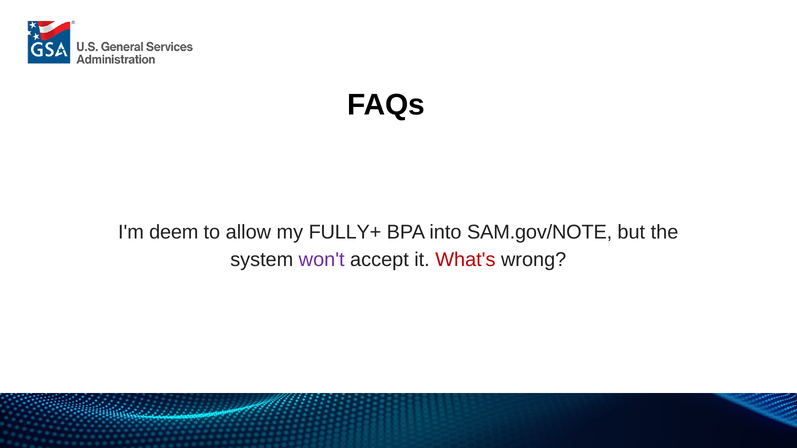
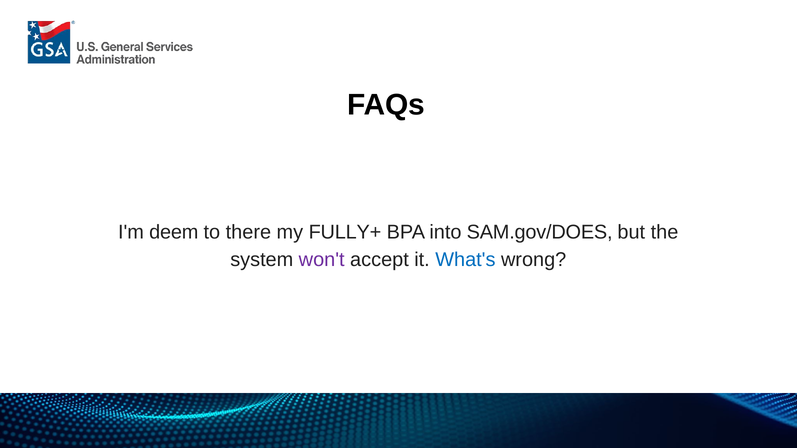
allow: allow -> there
SAM.gov/NOTE: SAM.gov/NOTE -> SAM.gov/DOES
What's colour: red -> blue
